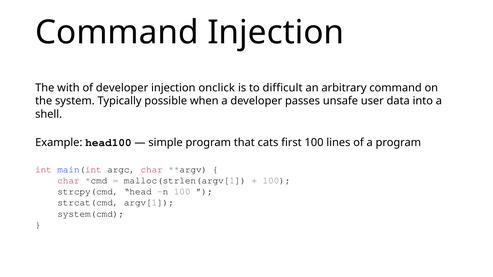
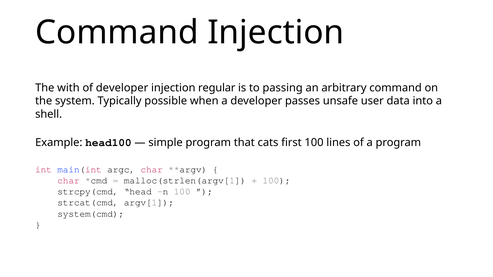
onclick: onclick -> regular
difficult: difficult -> passing
